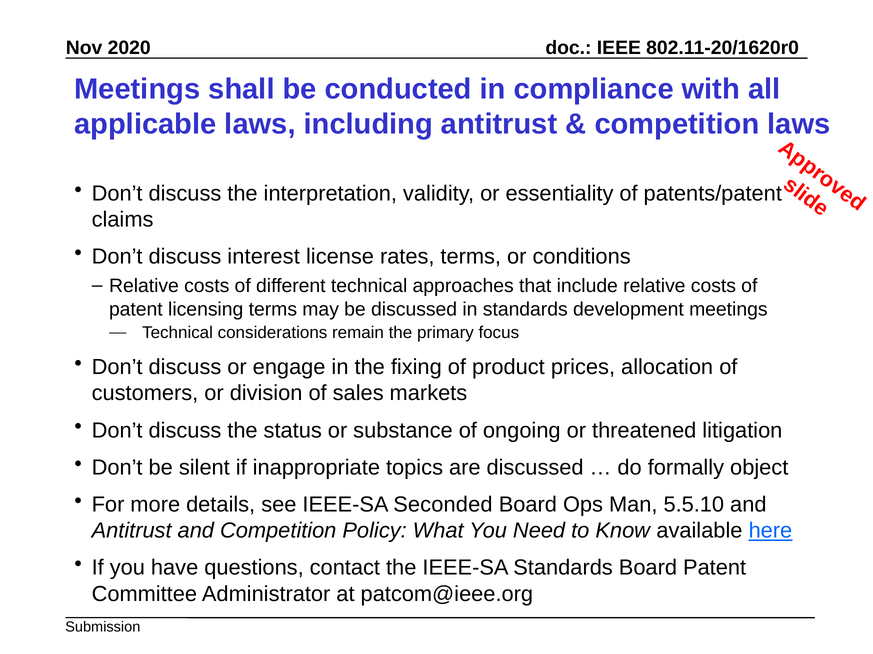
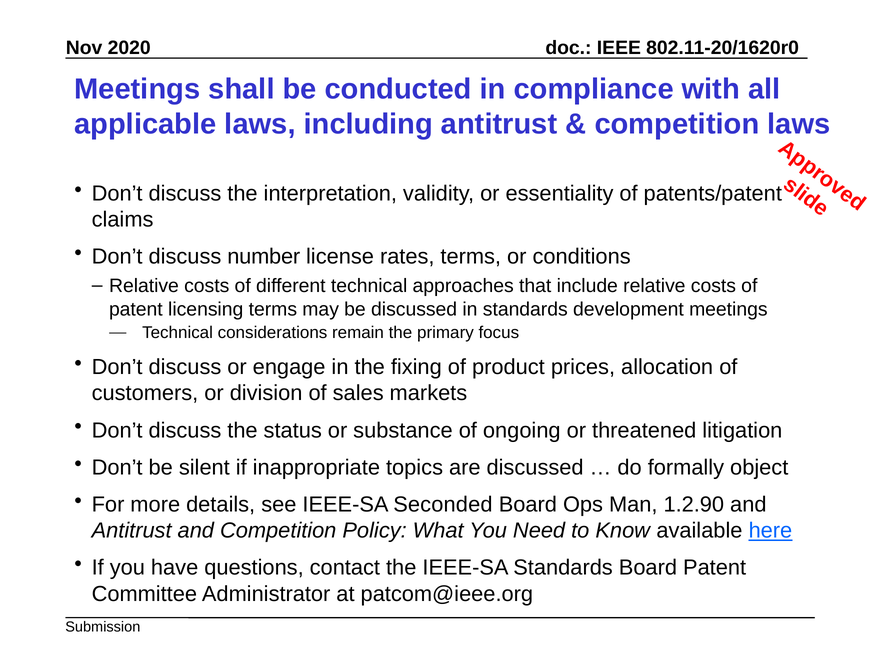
interest: interest -> number
5.5.10: 5.5.10 -> 1.2.90
